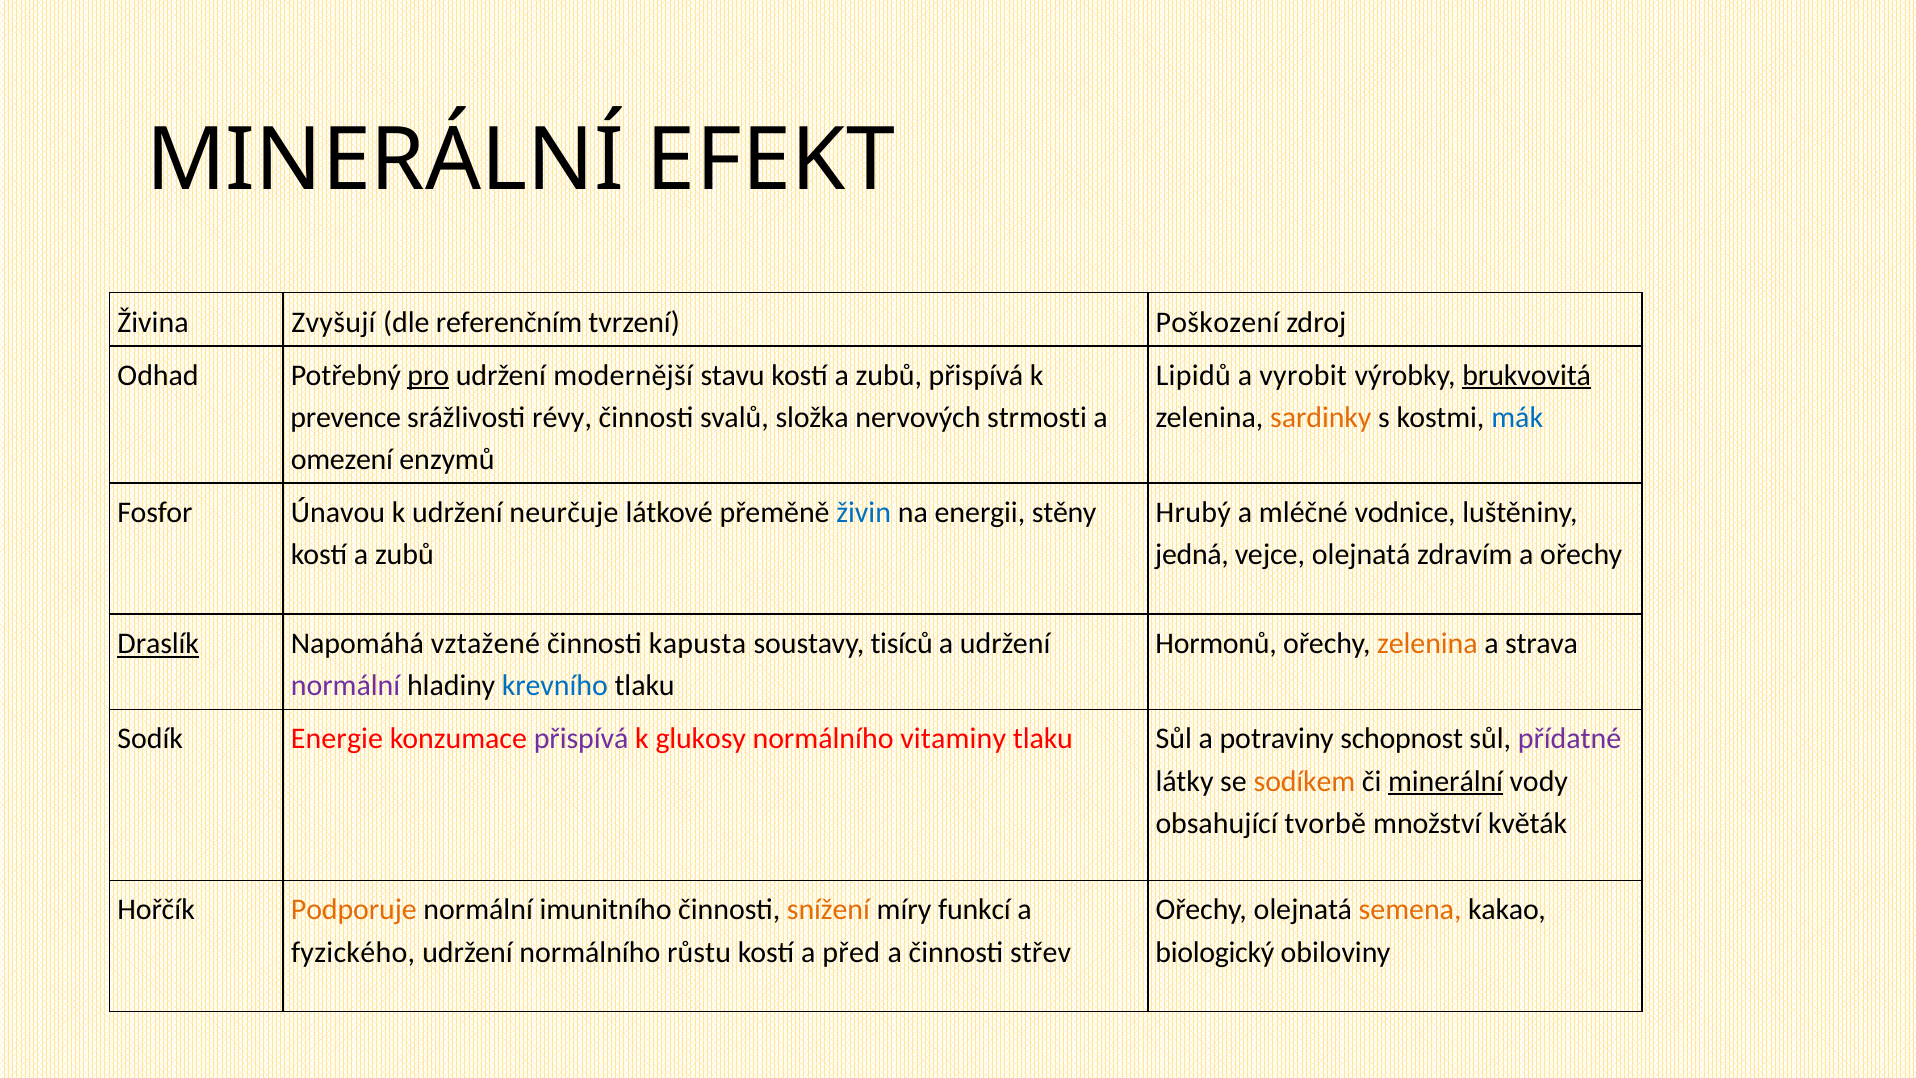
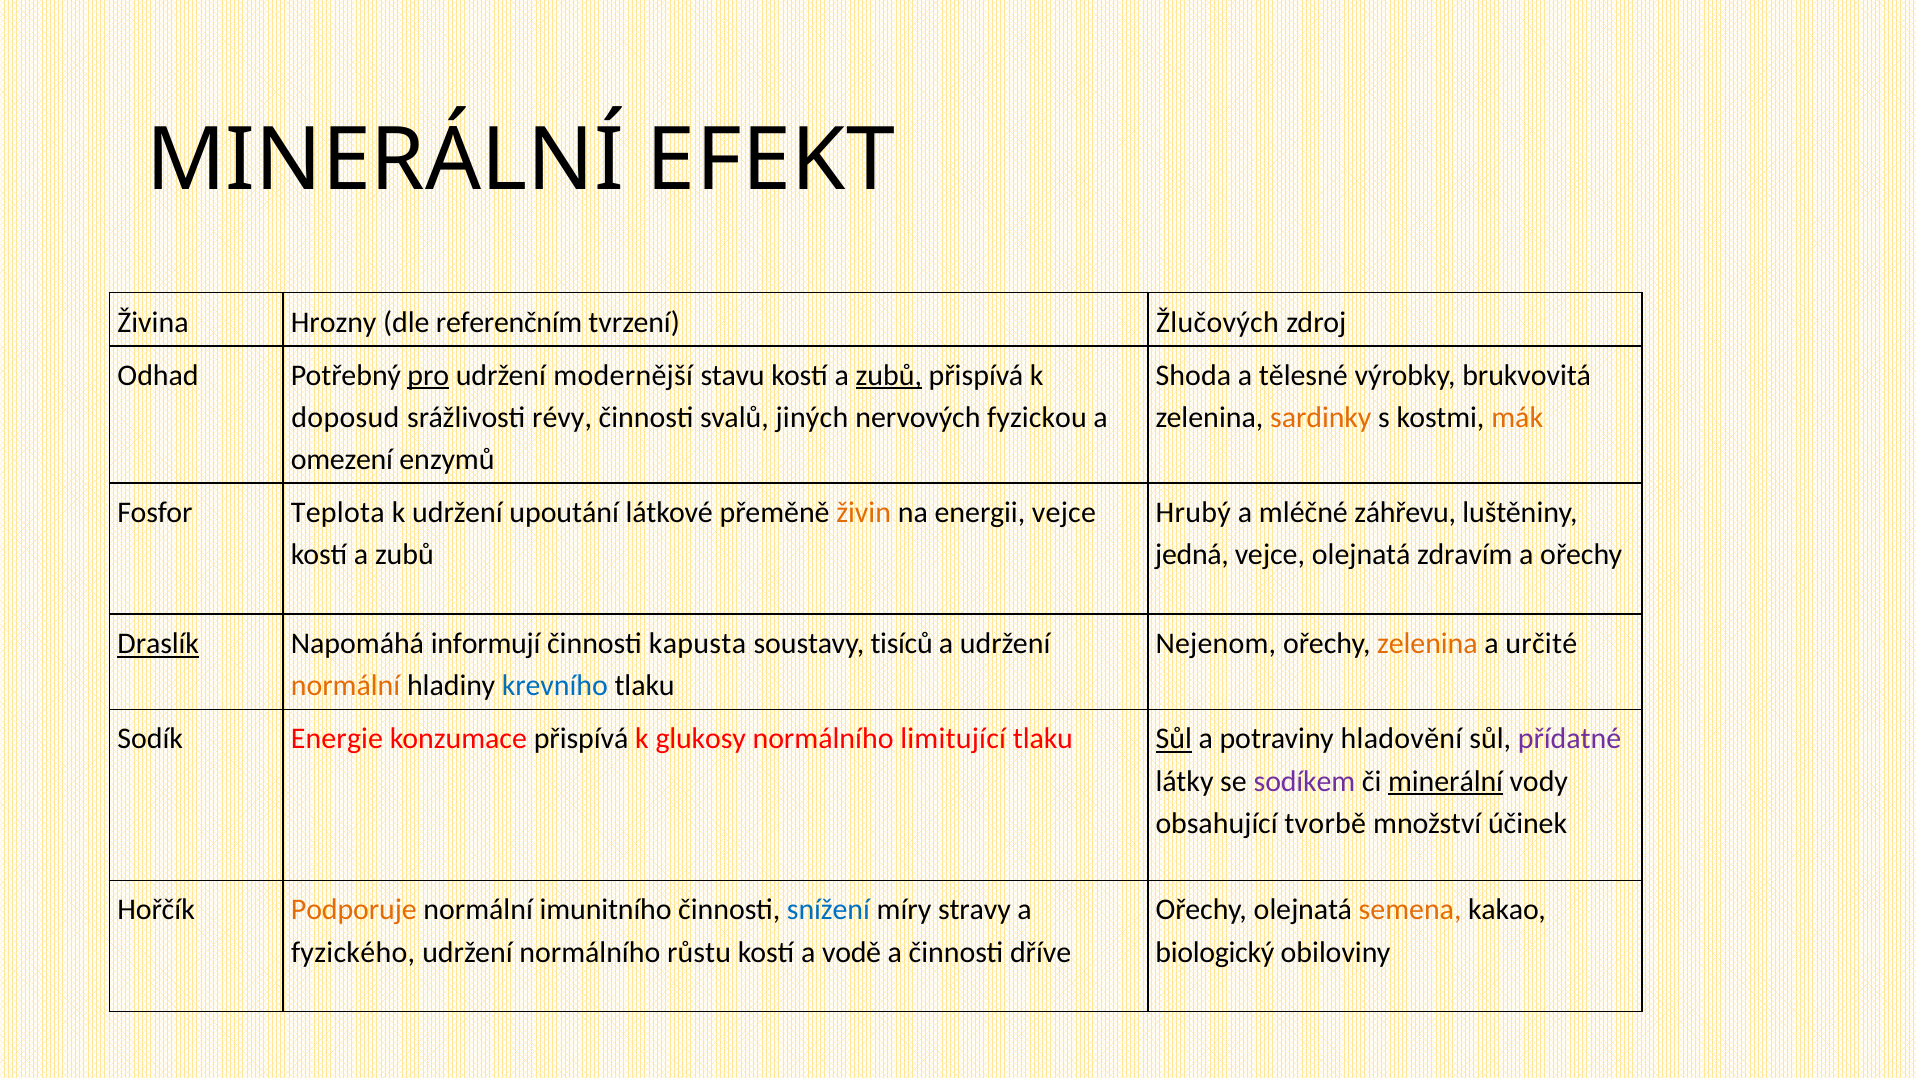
Zvyšují: Zvyšují -> Hrozny
Poškození: Poškození -> Žlučových
zubů at (889, 375) underline: none -> present
Lipidů: Lipidů -> Shoda
vyrobit: vyrobit -> tělesné
brukvovitá underline: present -> none
prevence: prevence -> doposud
složka: složka -> jiných
strmosti: strmosti -> fyzickou
mák colour: blue -> orange
Únavou: Únavou -> Teplota
neurčuje: neurčuje -> upoutání
živin colour: blue -> orange
energii stěny: stěny -> vejce
vodnice: vodnice -> záhřevu
vztažené: vztažené -> informují
Hormonů: Hormonů -> Nejenom
strava: strava -> určité
normální at (346, 686) colour: purple -> orange
přispívá at (581, 739) colour: purple -> black
vitaminy: vitaminy -> limitující
Sůl at (1174, 739) underline: none -> present
schopnost: schopnost -> hladovění
sodíkem colour: orange -> purple
květák: květák -> účinek
snížení colour: orange -> blue
funkcí: funkcí -> stravy
před: před -> vodě
střev: střev -> dříve
